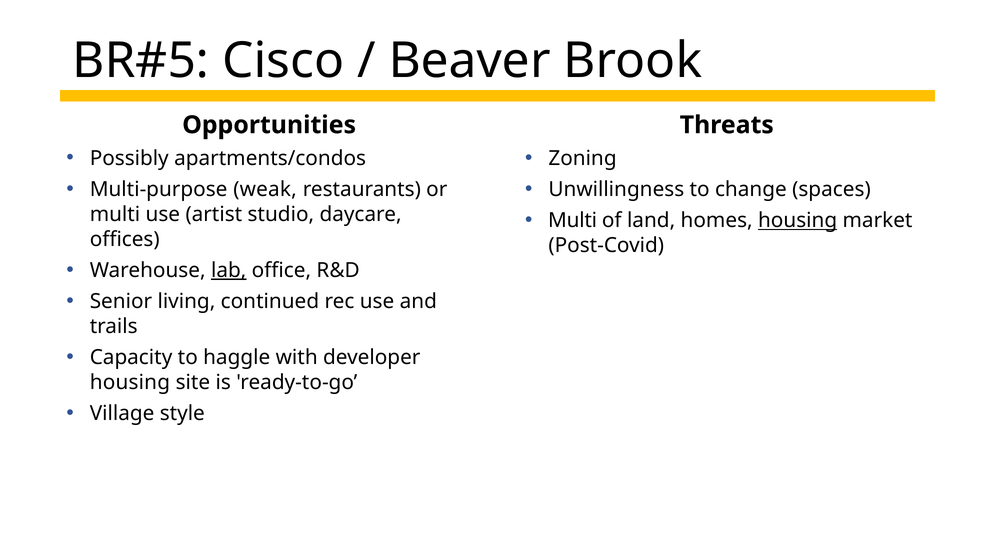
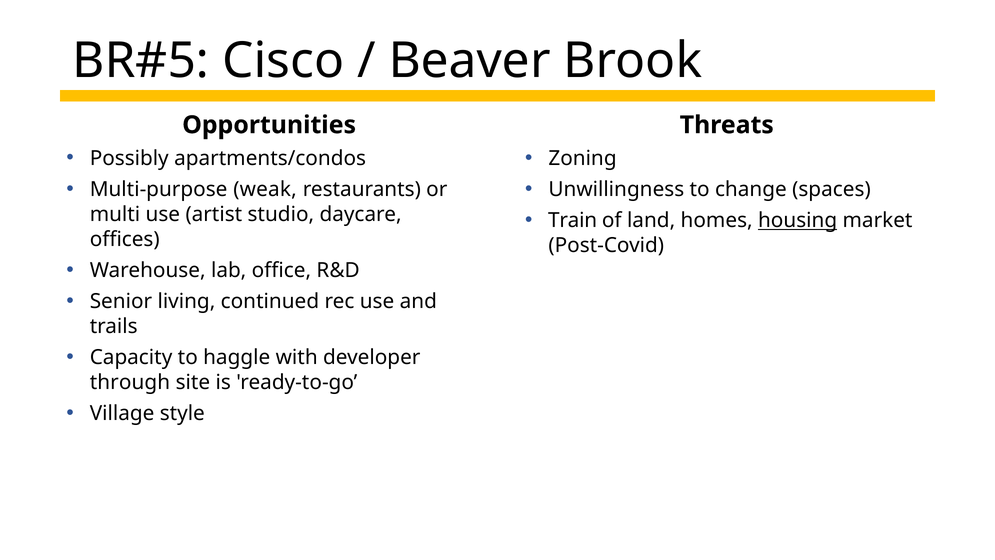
Multi at (573, 220): Multi -> Train
lab underline: present -> none
housing at (130, 382): housing -> through
